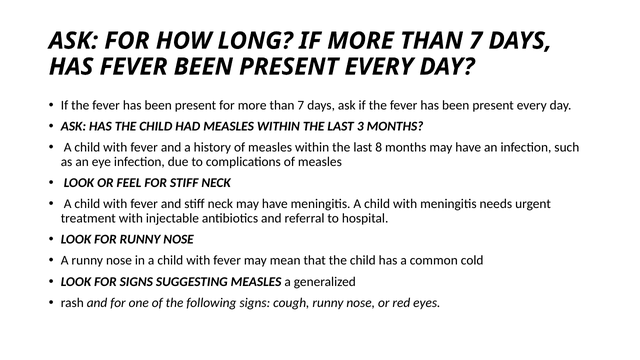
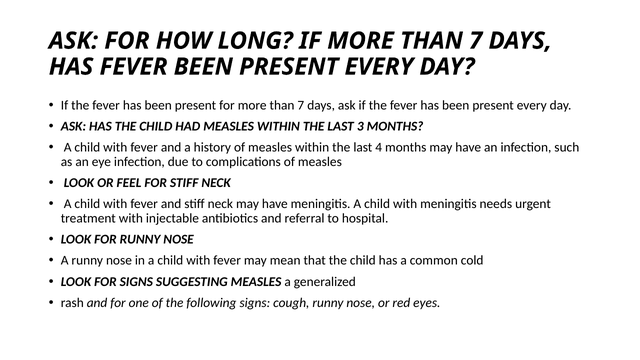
8: 8 -> 4
